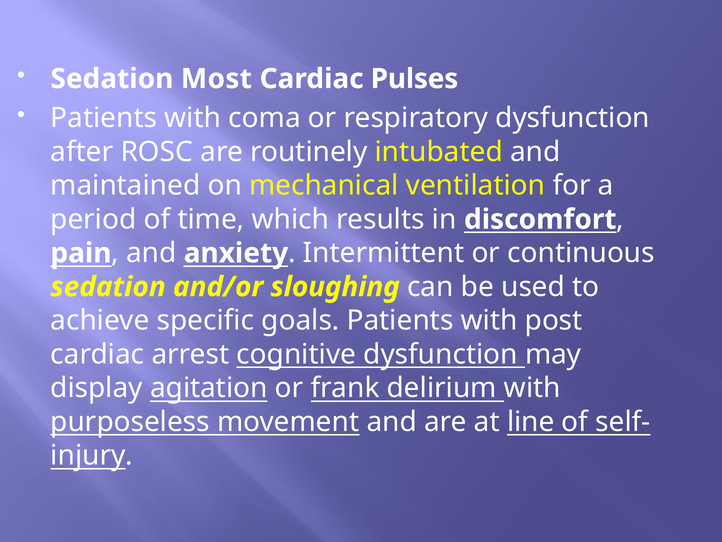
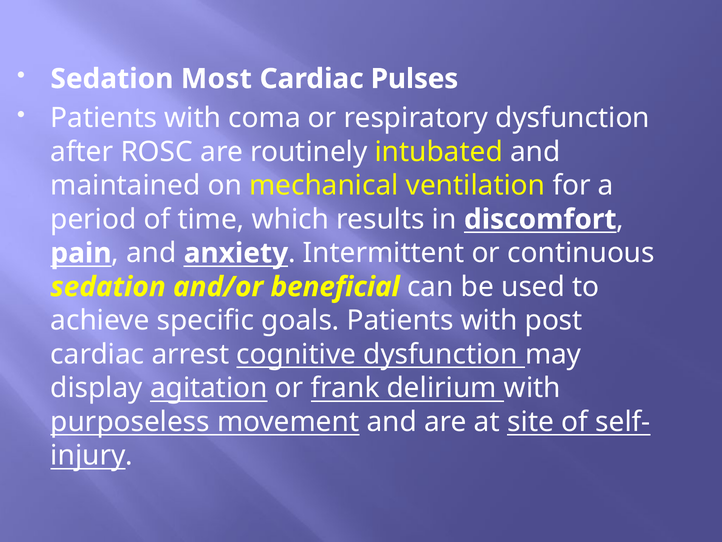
sloughing: sloughing -> beneficial
line: line -> site
